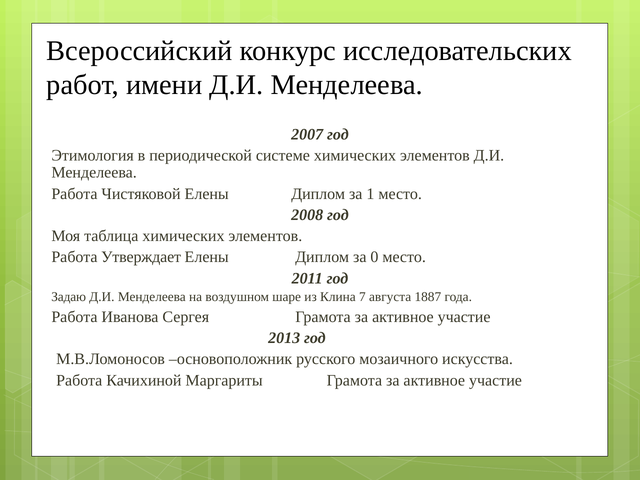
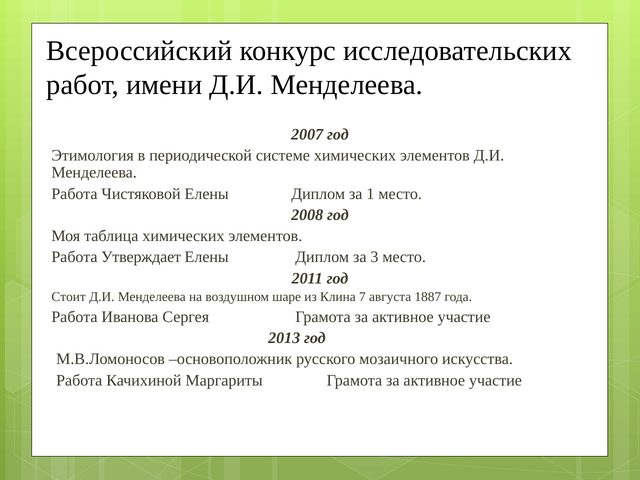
0: 0 -> 3
Задаю: Задаю -> Стоит
